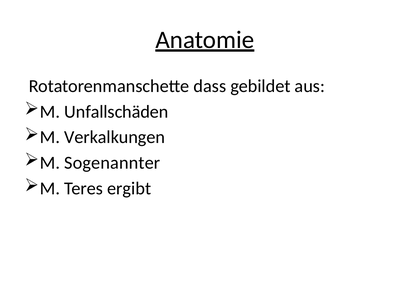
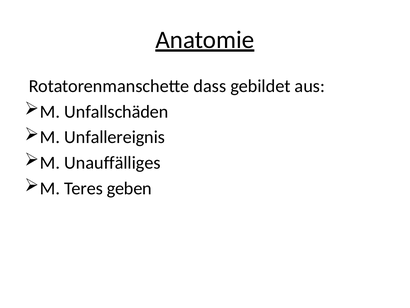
Verkalkungen: Verkalkungen -> Unfallereignis
Sogenannter: Sogenannter -> Unauffälliges
ergibt: ergibt -> geben
